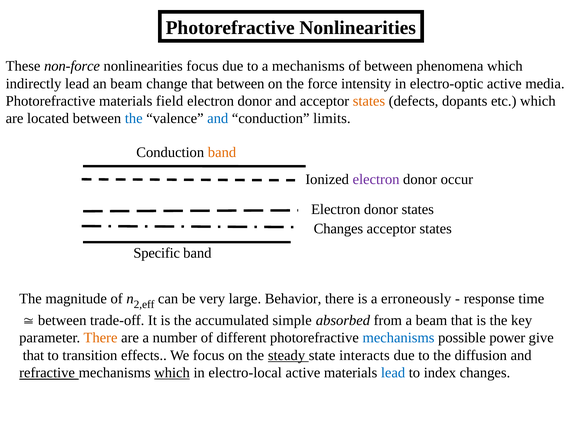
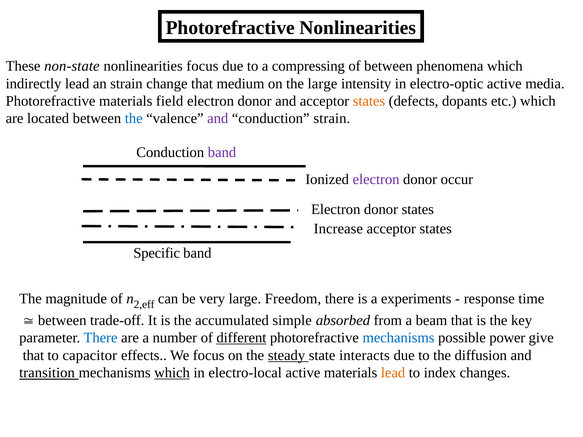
non-force: non-force -> non-state
a mechanisms: mechanisms -> compressing
an beam: beam -> strain
that between: between -> medium
the force: force -> large
and at (218, 119) colour: blue -> purple
conduction limits: limits -> strain
band at (222, 153) colour: orange -> purple
Changes at (338, 229): Changes -> Increase
Behavior: Behavior -> Freedom
erroneously: erroneously -> experiments
There at (101, 338) colour: orange -> blue
different underline: none -> present
transition: transition -> capacitor
refractive: refractive -> transition
lead at (393, 373) colour: blue -> orange
